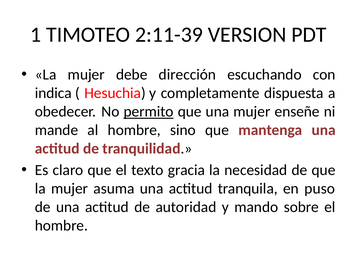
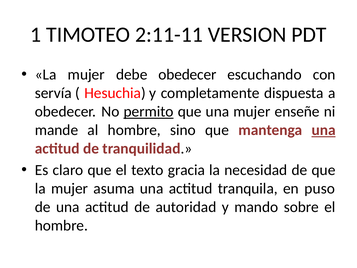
2:11-39: 2:11-39 -> 2:11-11
debe dirección: dirección -> obedecer
indica: indica -> servía
una at (324, 130) underline: none -> present
